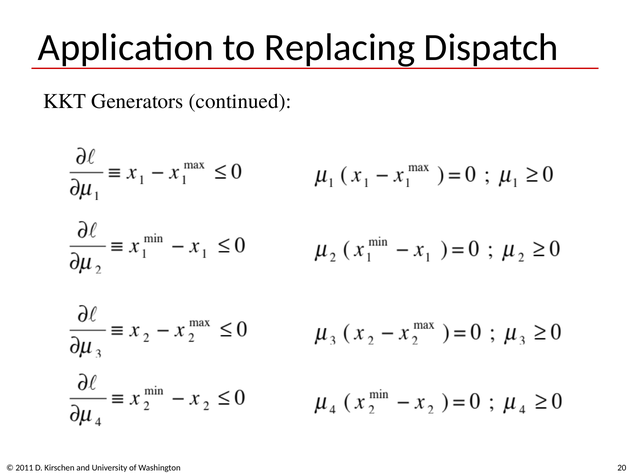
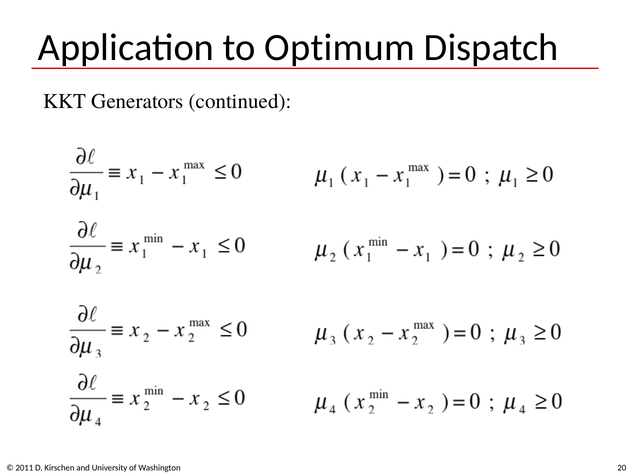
Replacing: Replacing -> Optimum
